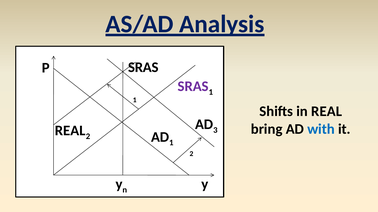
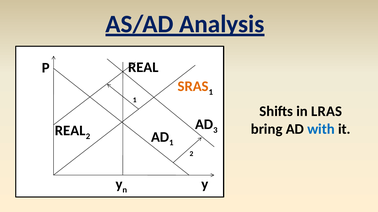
SRAS at (143, 68): SRAS -> REAL
SRAS at (193, 87) colour: purple -> orange
in REAL: REAL -> LRAS
